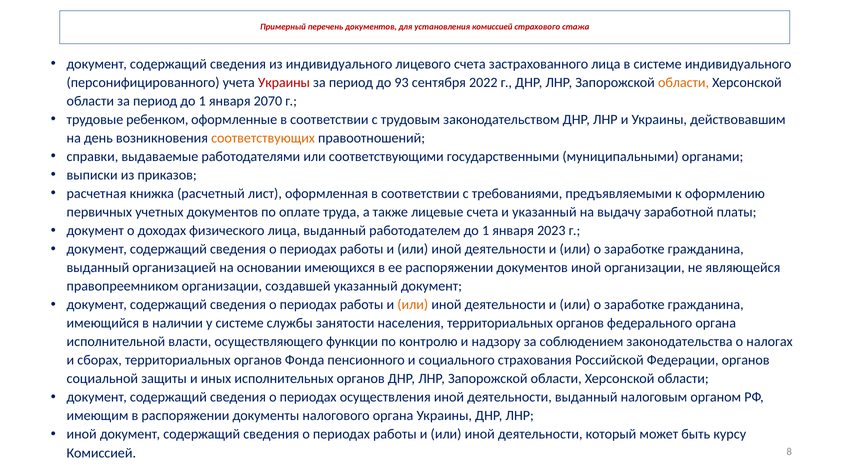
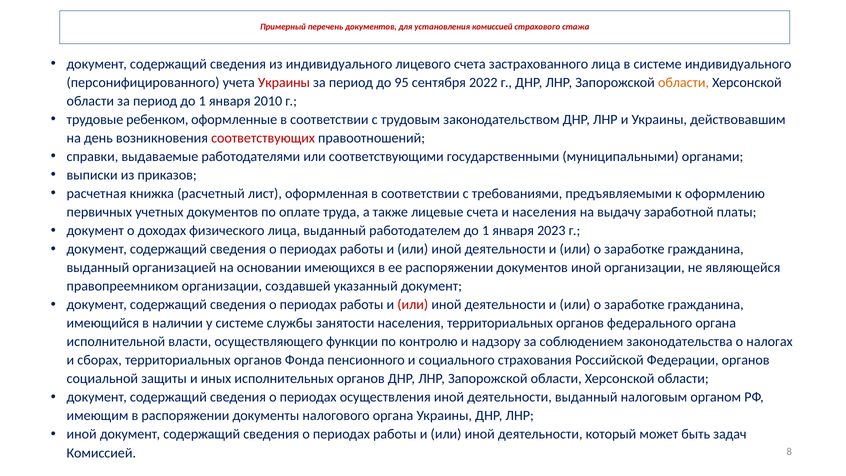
93: 93 -> 95
2070: 2070 -> 2010
соответствующих colour: orange -> red
и указанный: указанный -> населения
или at (413, 305) colour: orange -> red
курсу: курсу -> задач
